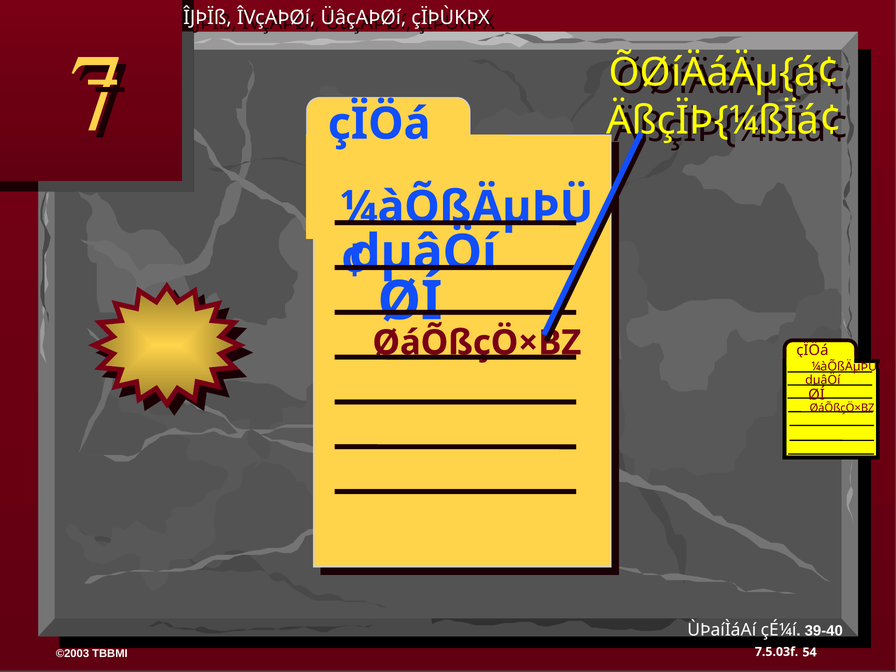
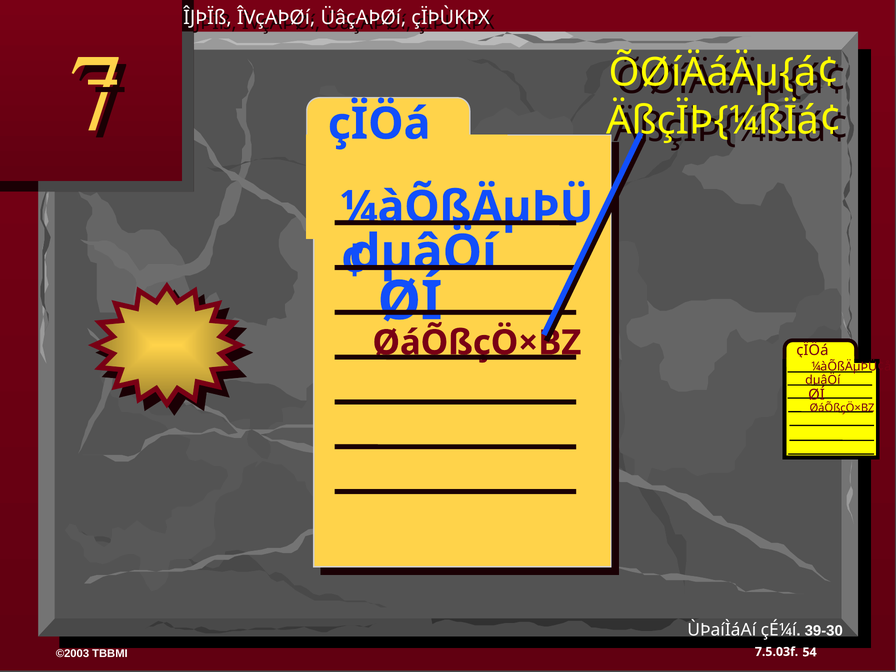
39-40: 39-40 -> 39-30
